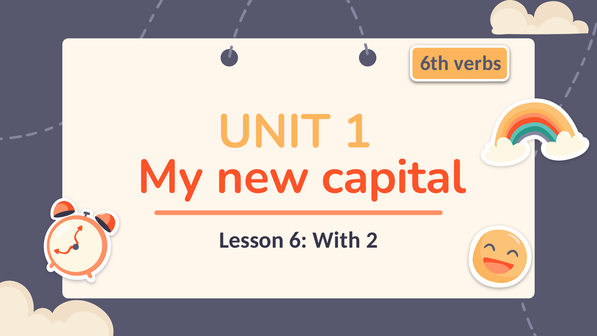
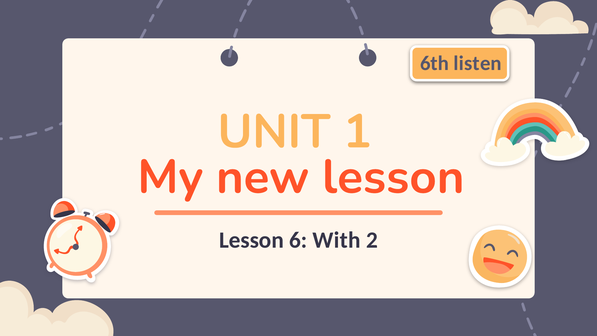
verbs: verbs -> listen
new capital: capital -> lesson
